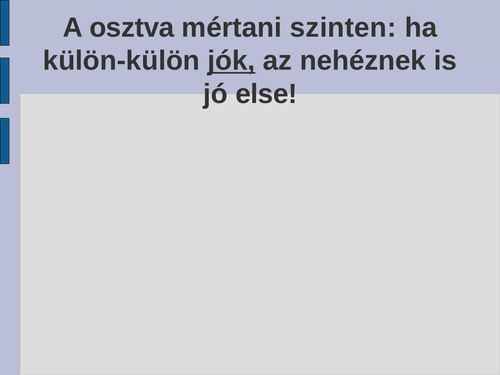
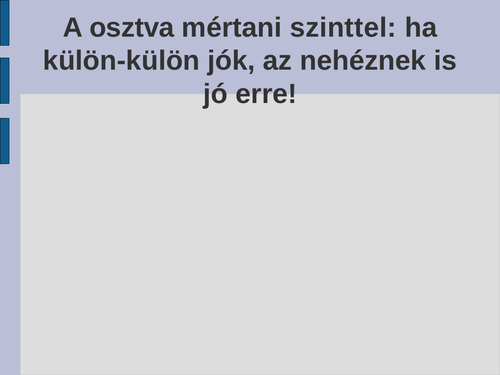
szinten: szinten -> szinttel
jók underline: present -> none
else: else -> erre
